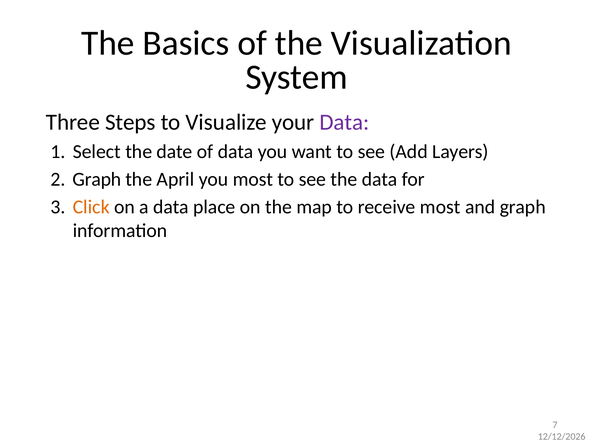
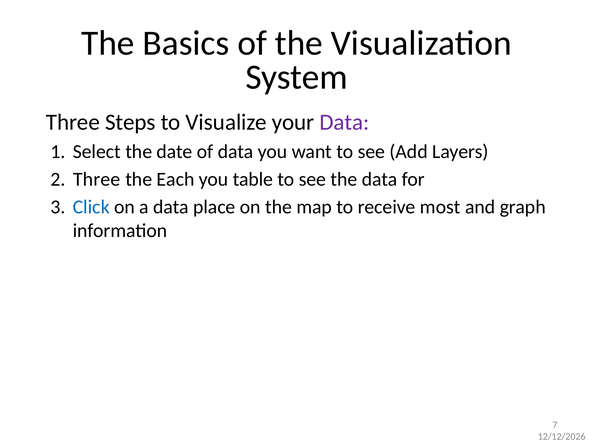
Graph at (97, 179): Graph -> Three
April: April -> Each
you most: most -> table
Click colour: orange -> blue
